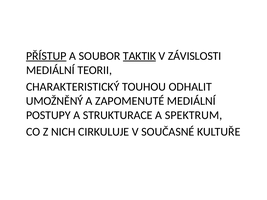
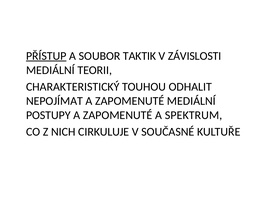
TAKTIK underline: present -> none
UMOŽNĚNÝ: UMOŽNĚNÝ -> NEPOJÍMAT
POSTUPY A STRUKTURACE: STRUKTURACE -> ZAPOMENUTÉ
